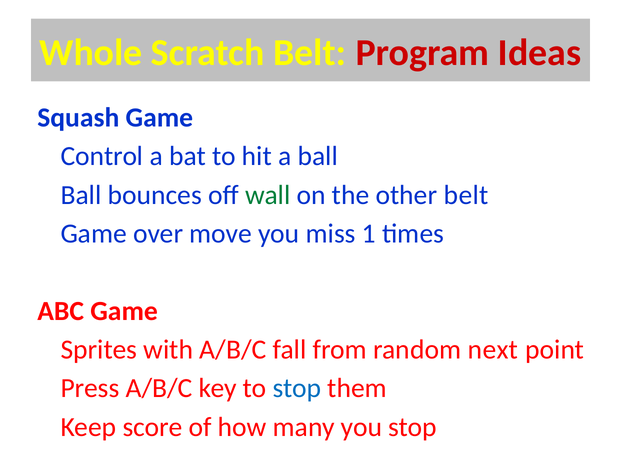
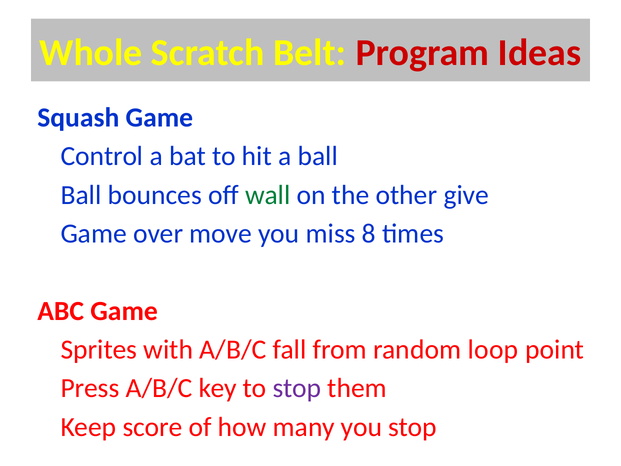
other belt: belt -> give
1: 1 -> 8
next: next -> loop
stop at (297, 388) colour: blue -> purple
